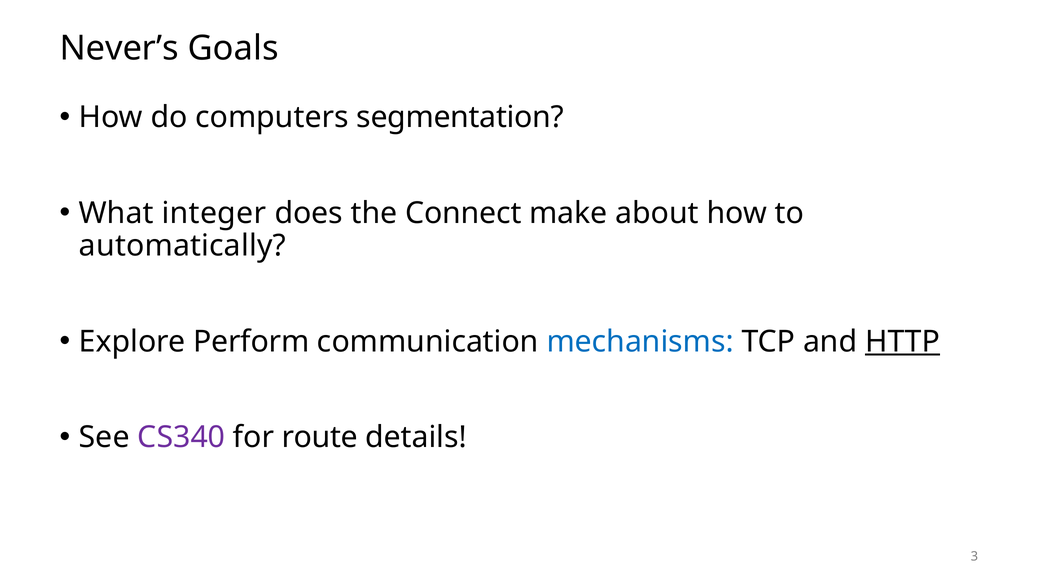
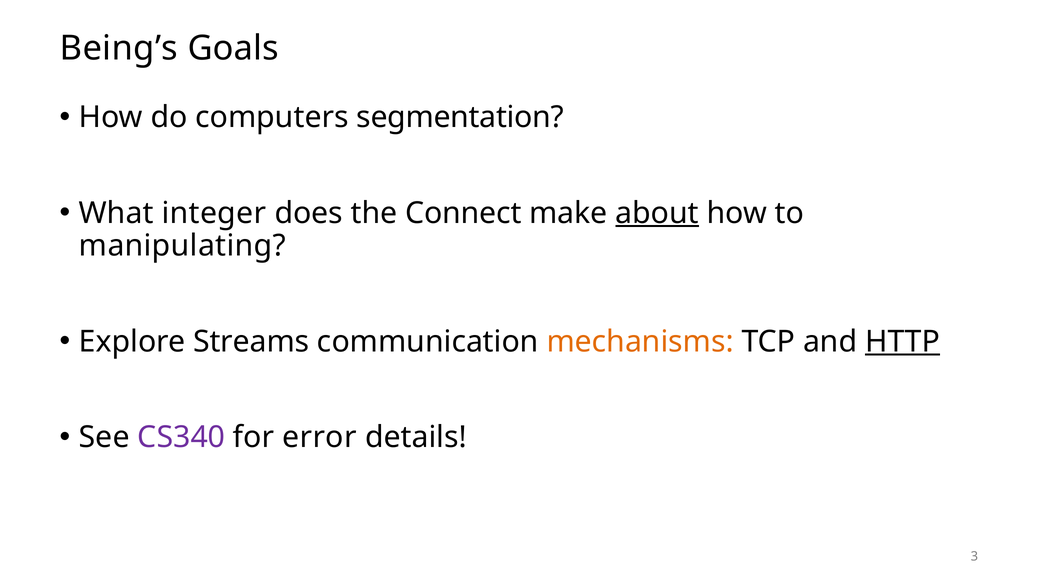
Never’s: Never’s -> Being’s
about underline: none -> present
automatically: automatically -> manipulating
Perform: Perform -> Streams
mechanisms colour: blue -> orange
route: route -> error
